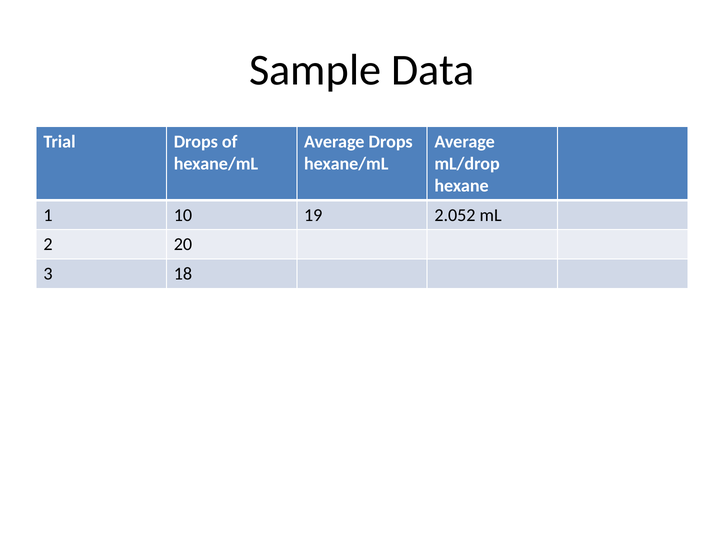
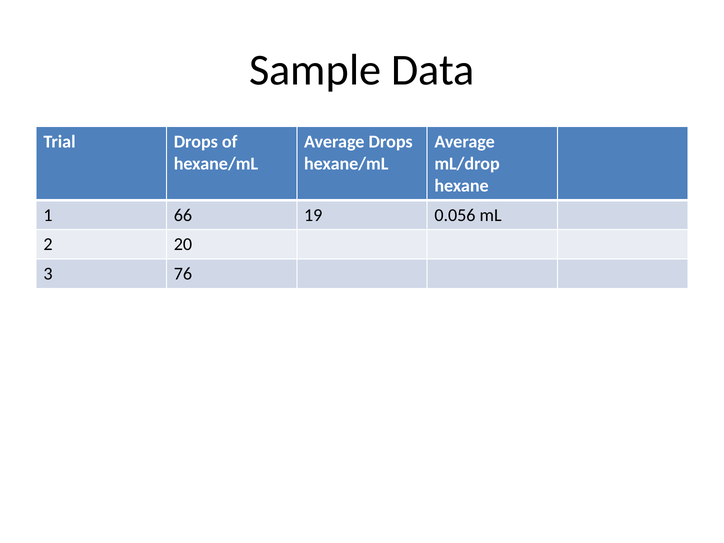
10: 10 -> 66
2.052: 2.052 -> 0.056
18: 18 -> 76
